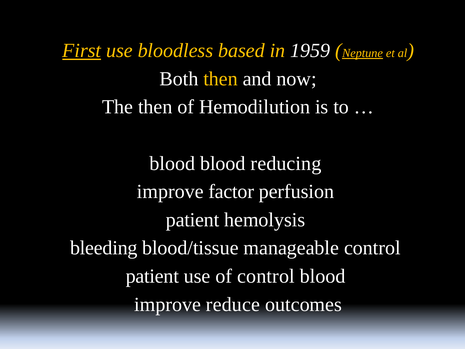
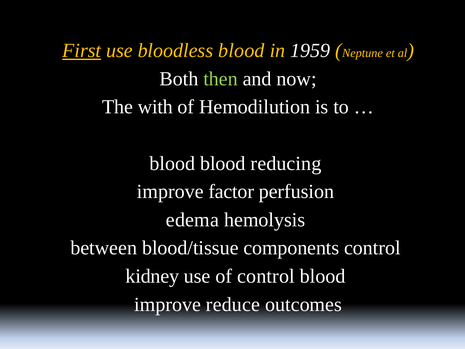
bloodless based: based -> blood
Neptune underline: present -> none
then at (221, 79) colour: yellow -> light green
The then: then -> with
patient at (193, 220): patient -> edema
bleeding: bleeding -> between
manageable: manageable -> components
patient at (152, 276): patient -> kidney
